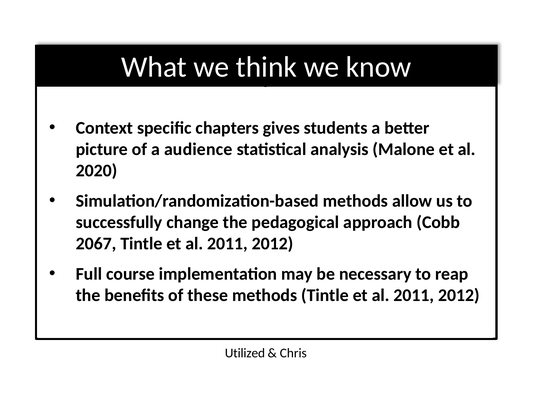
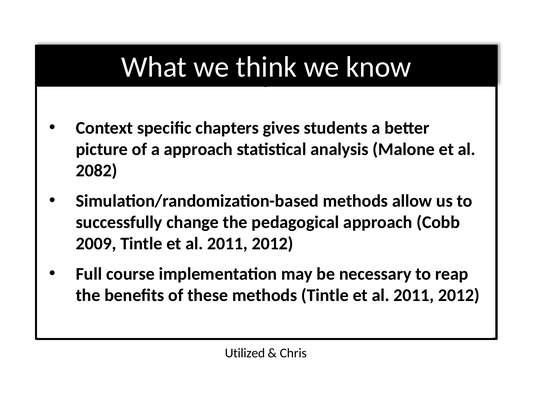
a audience: audience -> approach
2020: 2020 -> 2082
2067: 2067 -> 2009
